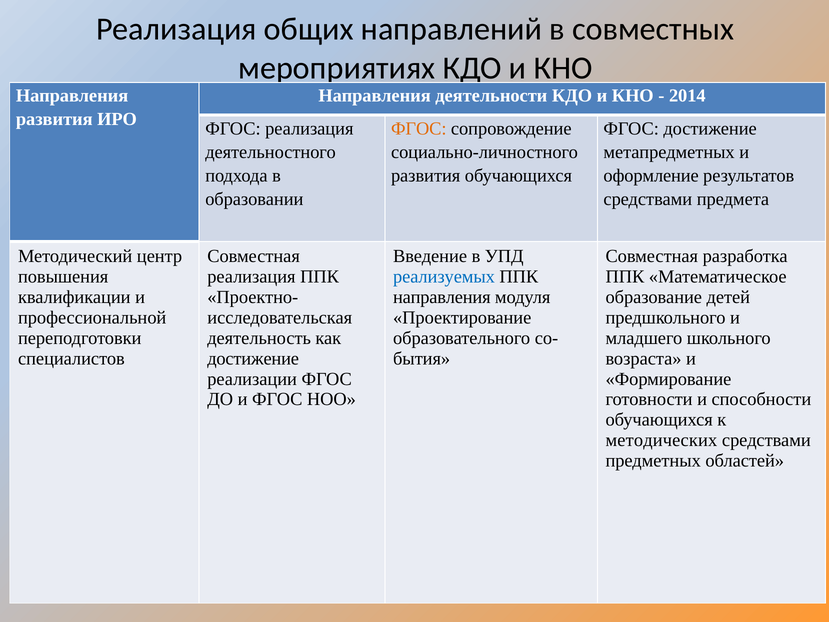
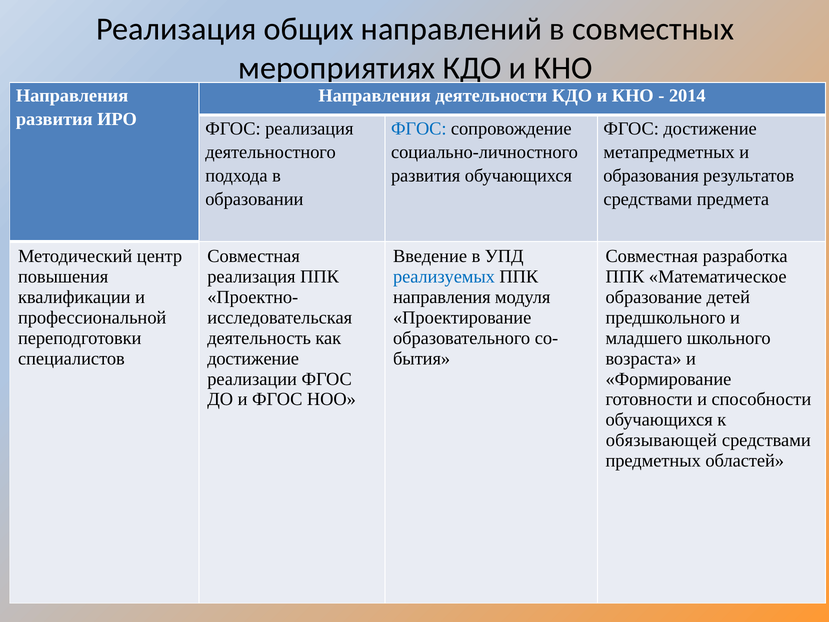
ФГОС at (419, 128) colour: orange -> blue
оформление: оформление -> образования
методических: методических -> обязывающей
